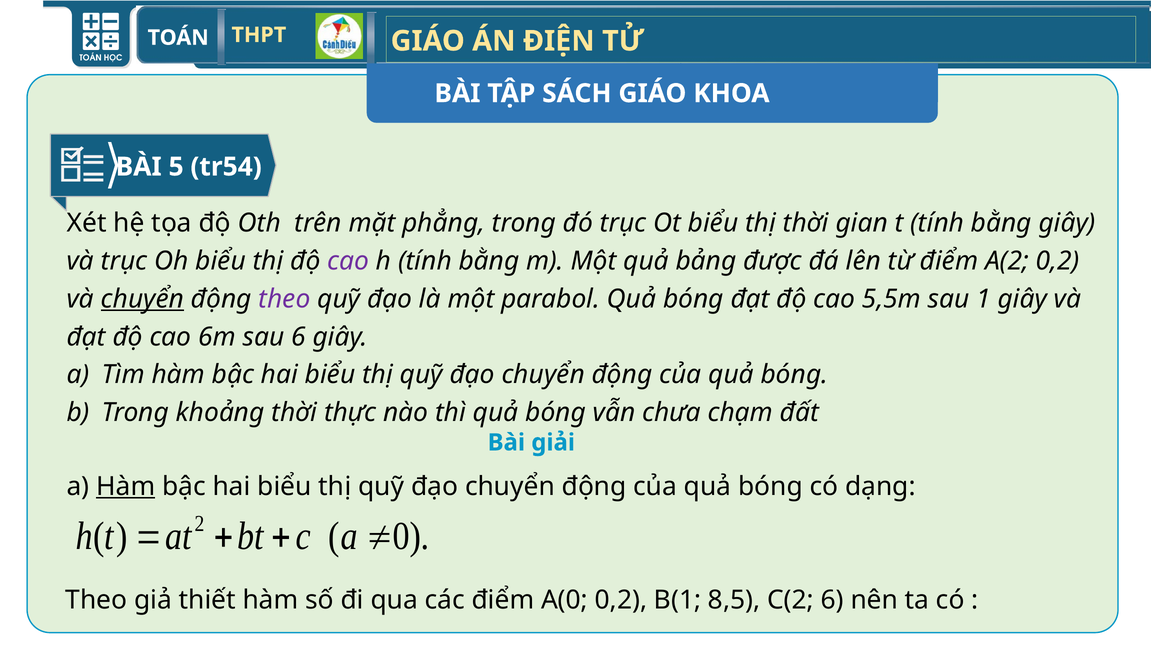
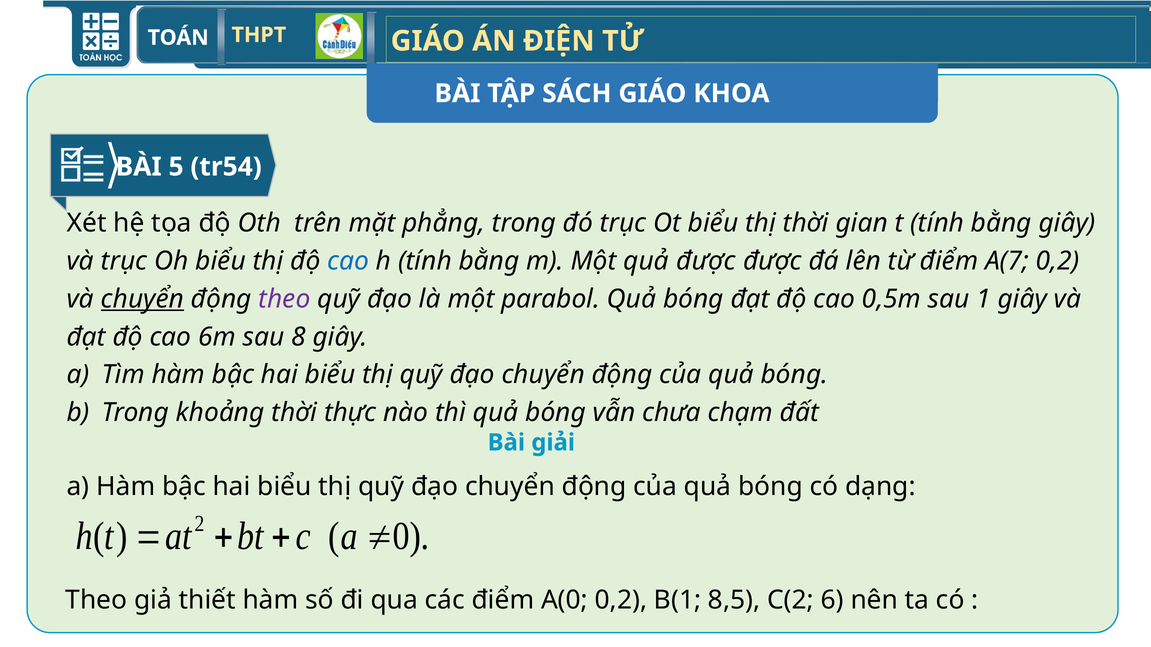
cao at (348, 261) colour: purple -> blue
quả bảng: bảng -> được
A(2: A(2 -> A(7
5,5m: 5,5m -> 0,5m
sau 6: 6 -> 8
Hàm at (126, 487) underline: present -> none
